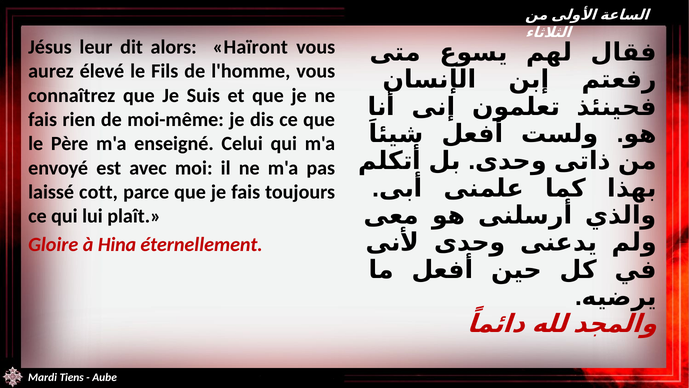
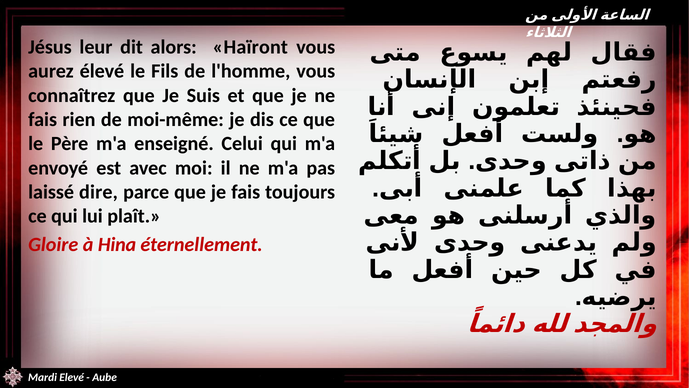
cott: cott -> dire
Tiens: Tiens -> Elevé
